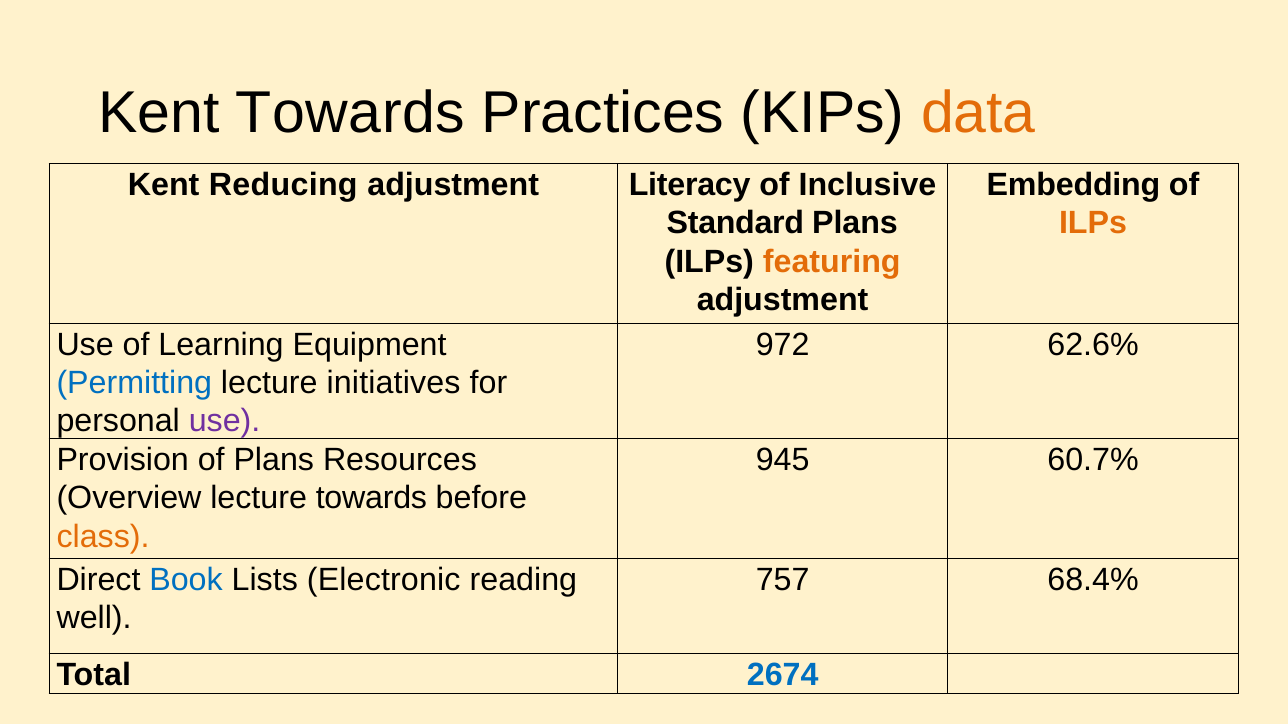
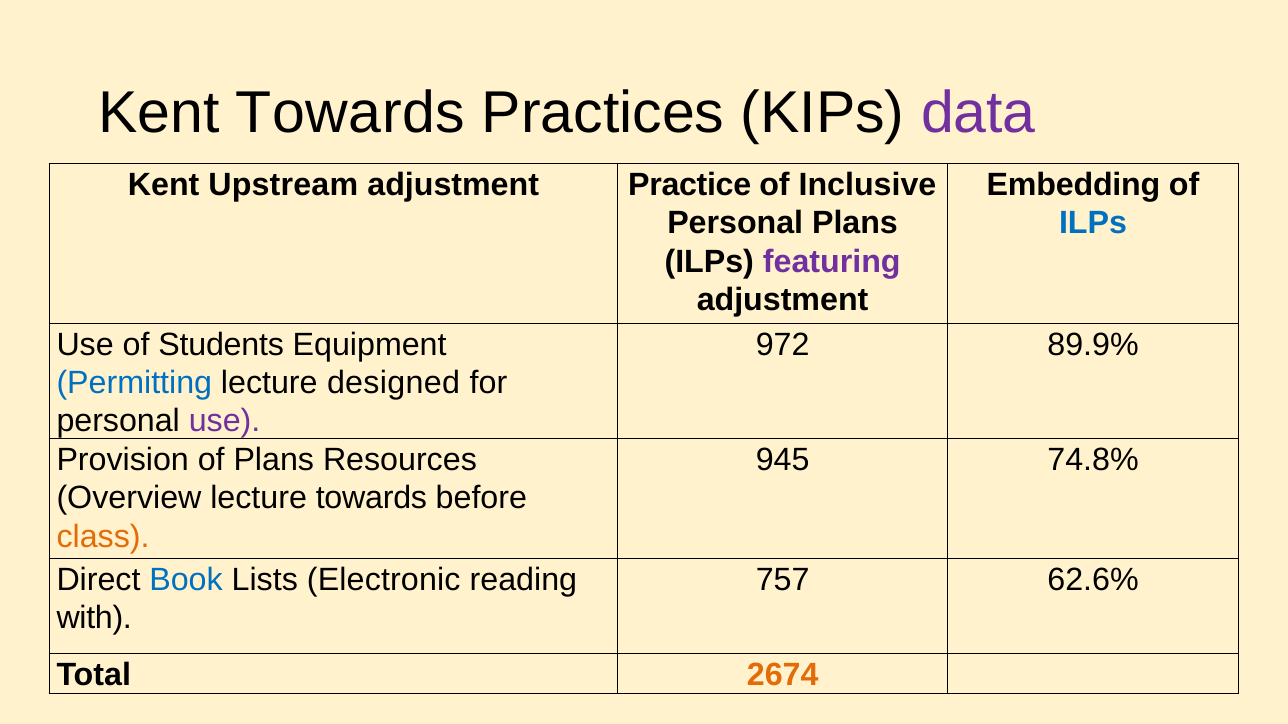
data colour: orange -> purple
Reducing: Reducing -> Upstream
Literacy: Literacy -> Practice
Standard at (735, 223): Standard -> Personal
ILPs at (1093, 223) colour: orange -> blue
featuring colour: orange -> purple
Learning: Learning -> Students
62.6%: 62.6% -> 89.9%
initiatives: initiatives -> designed
60.7%: 60.7% -> 74.8%
68.4%: 68.4% -> 62.6%
well: well -> with
2674 colour: blue -> orange
